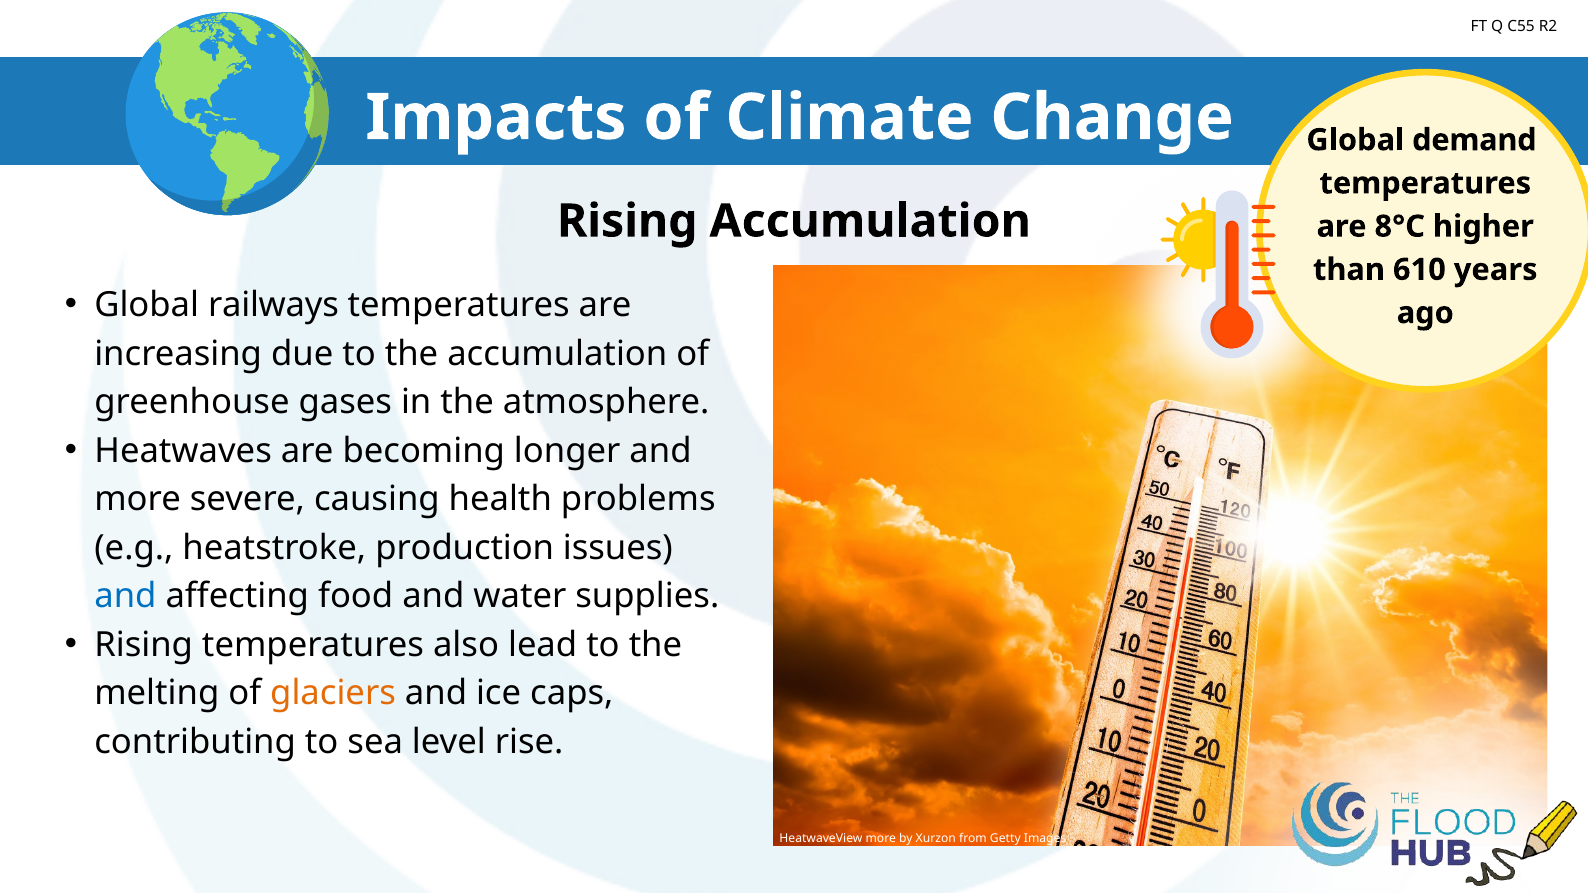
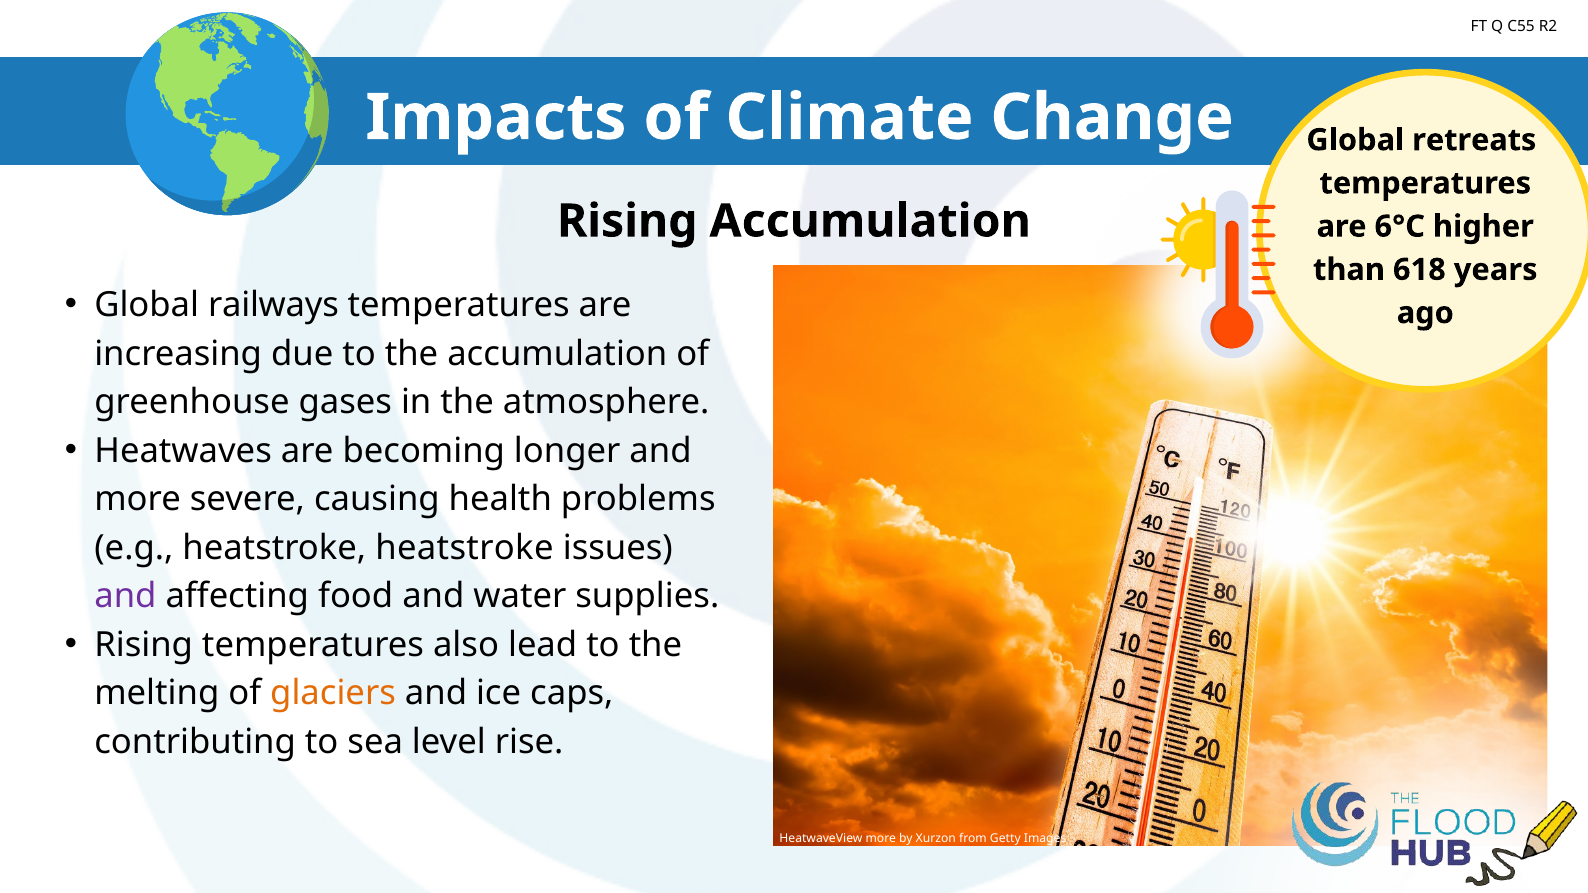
demand: demand -> retreats
8°C: 8°C -> 6°C
610: 610 -> 618
heatstroke production: production -> heatstroke
and at (125, 597) colour: blue -> purple
